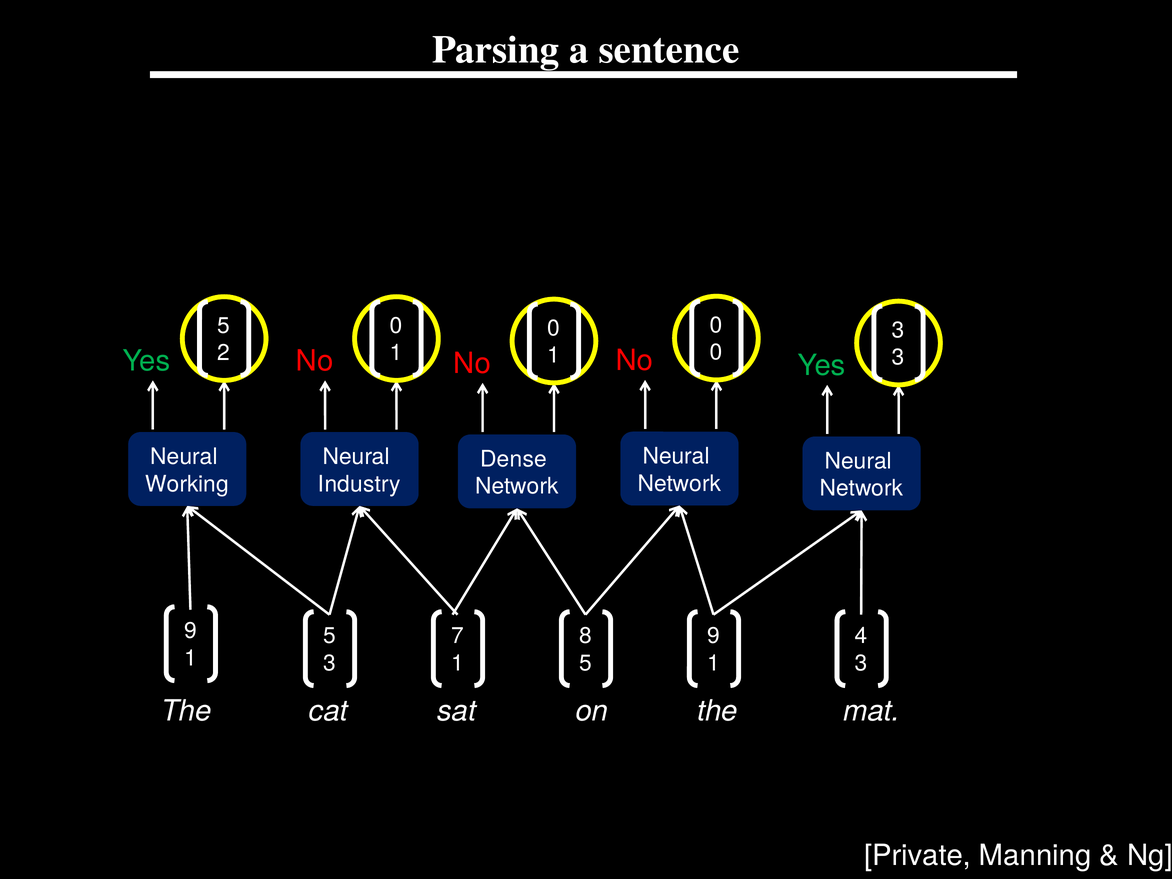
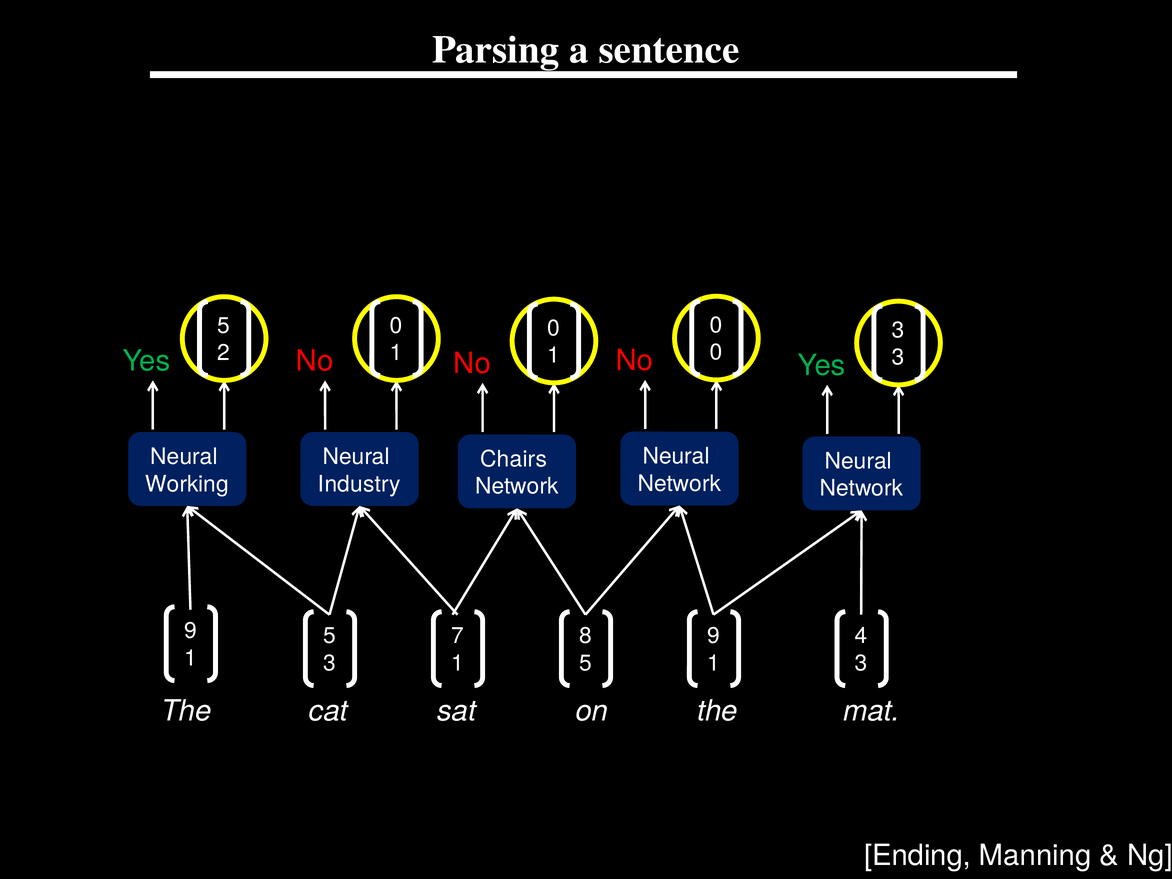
Dense: Dense -> Chairs
Private: Private -> Ending
